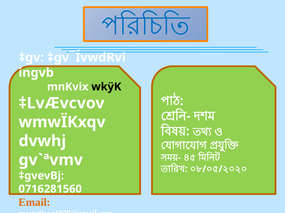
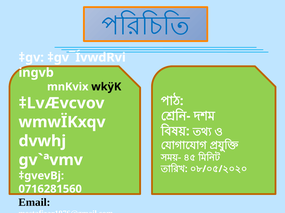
Email colour: orange -> black
